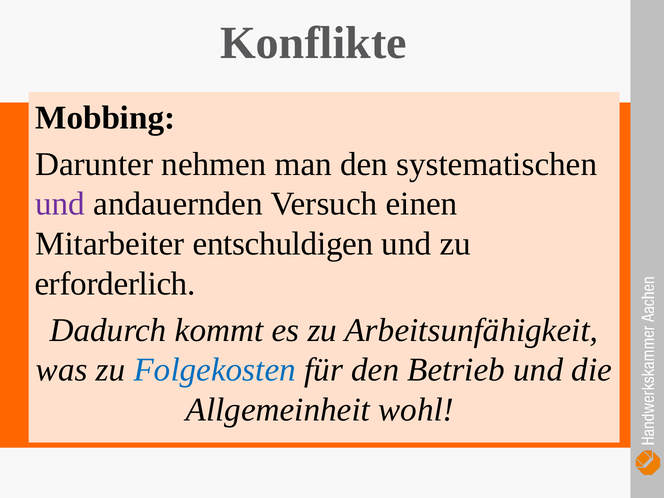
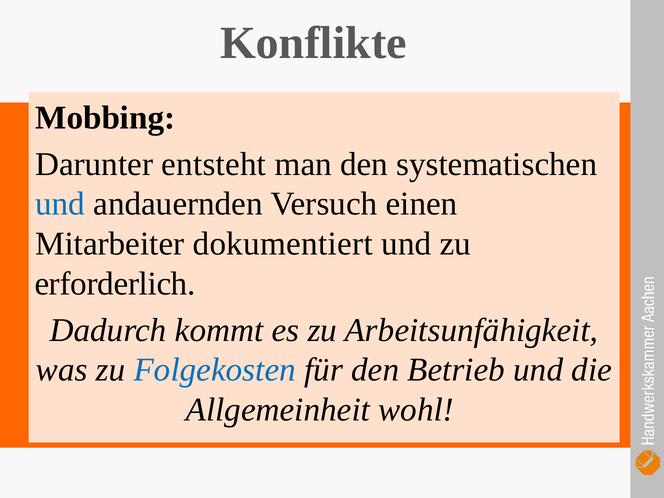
nehmen: nehmen -> entsteht
und at (60, 204) colour: purple -> blue
entschuldigen: entschuldigen -> dokumentiert
